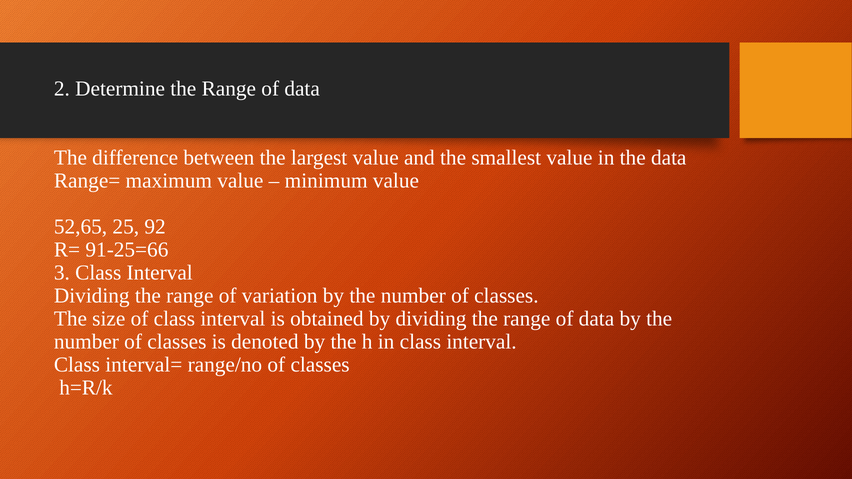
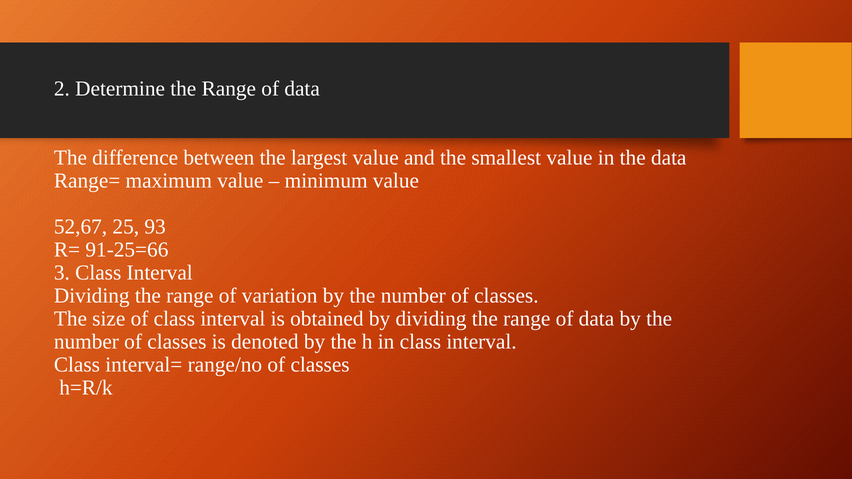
52,65: 52,65 -> 52,67
92: 92 -> 93
